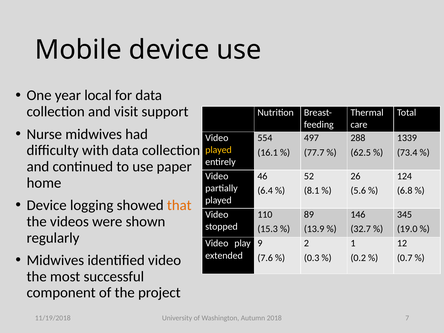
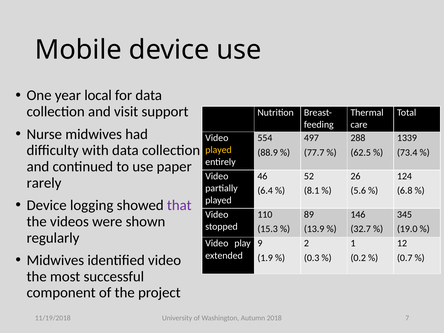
16.1: 16.1 -> 88.9
home: home -> rarely
that colour: orange -> purple
7.6: 7.6 -> 1.9
